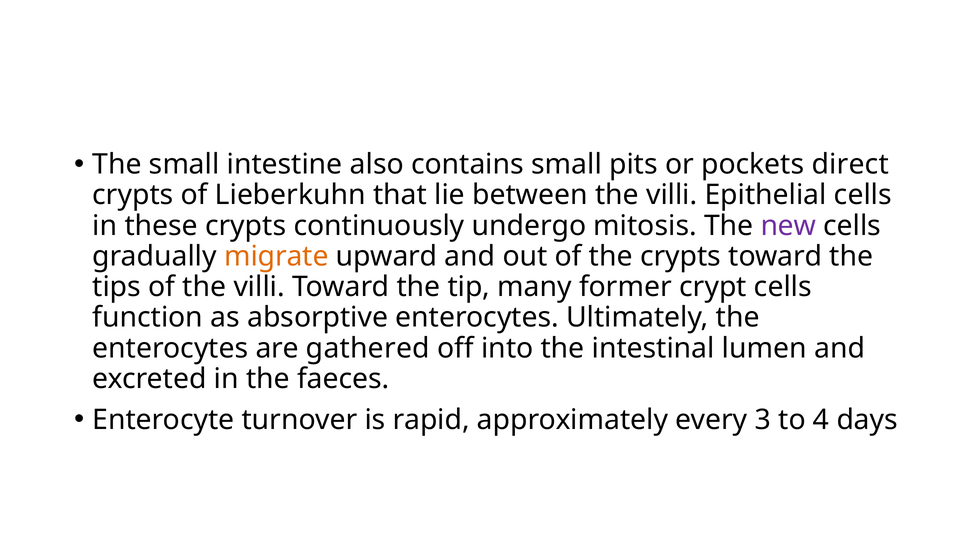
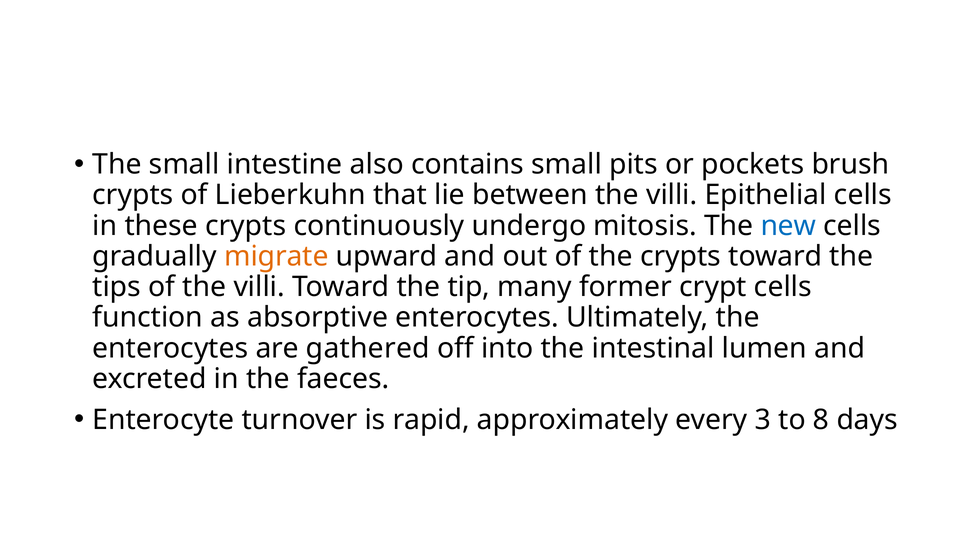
direct: direct -> brush
new colour: purple -> blue
4: 4 -> 8
